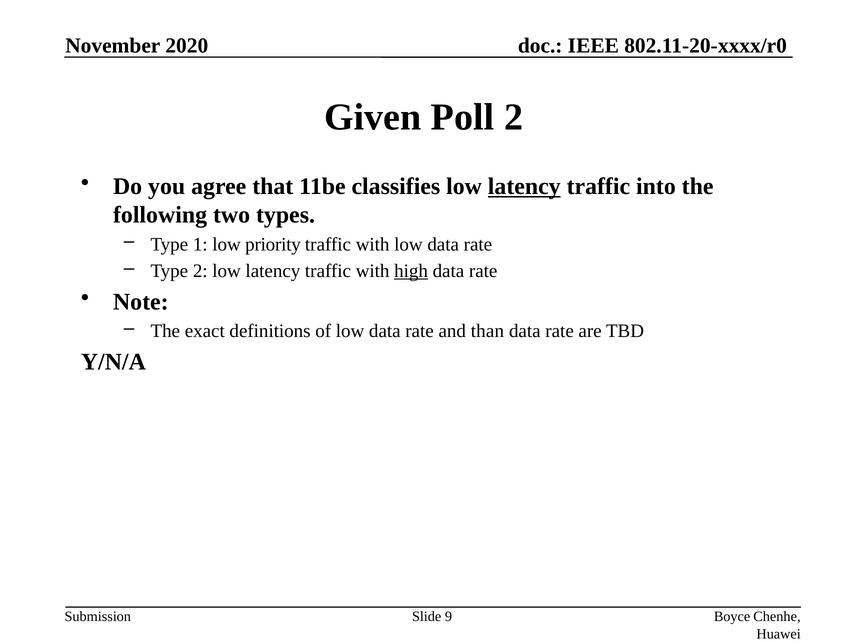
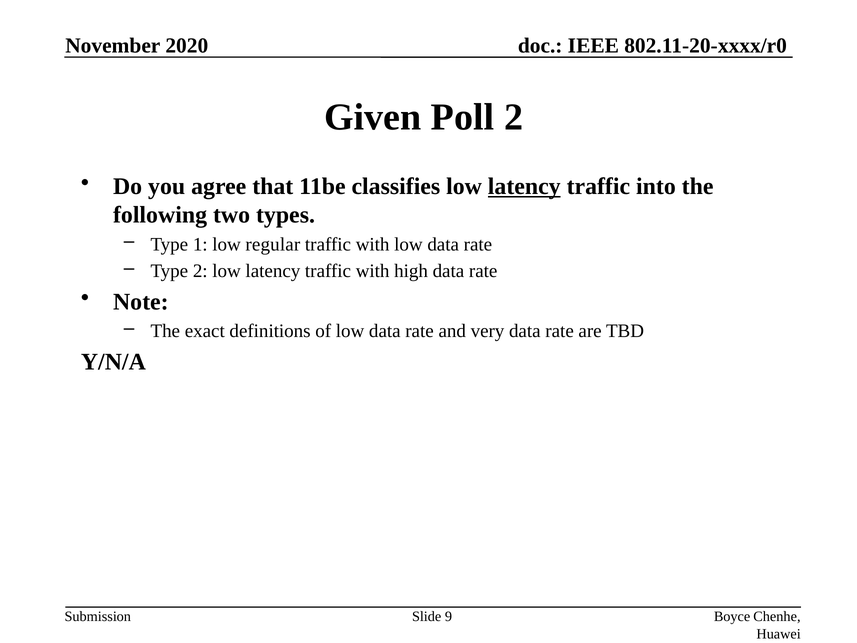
priority: priority -> regular
high underline: present -> none
than: than -> very
